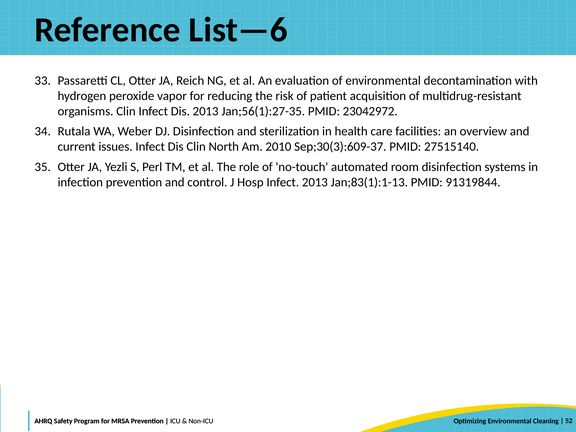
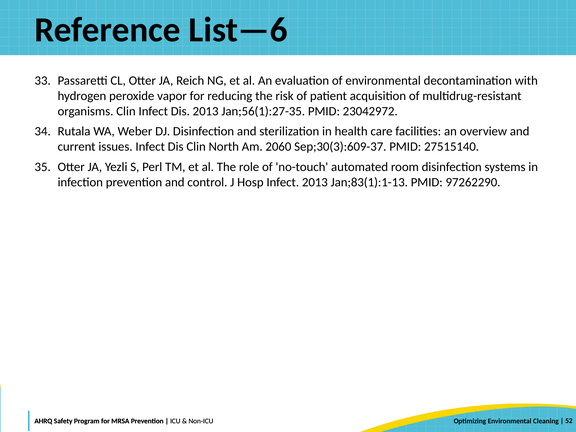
2010: 2010 -> 2060
91319844: 91319844 -> 97262290
